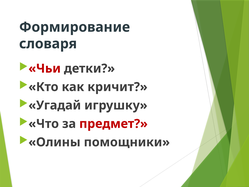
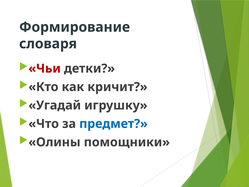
предмет colour: red -> blue
